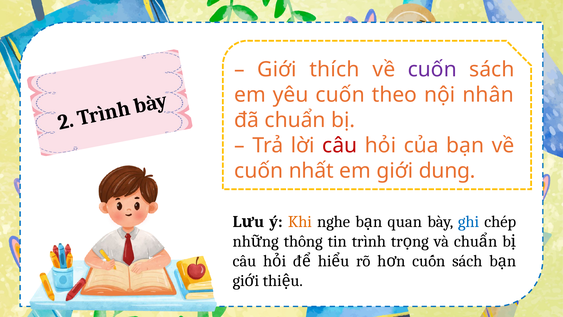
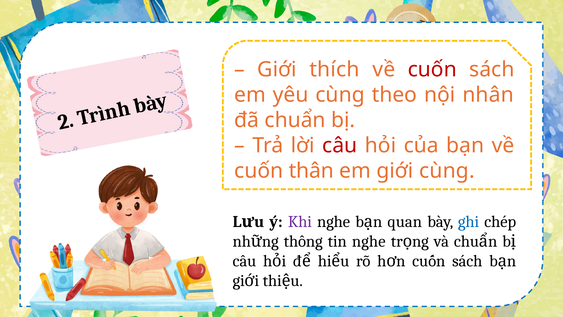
cuốn at (432, 69) colour: purple -> red
yêu cuốn: cuốn -> cùng
nhất: nhất -> thân
giới dung: dung -> cùng
Khi colour: orange -> purple
tin trình: trình -> nghe
